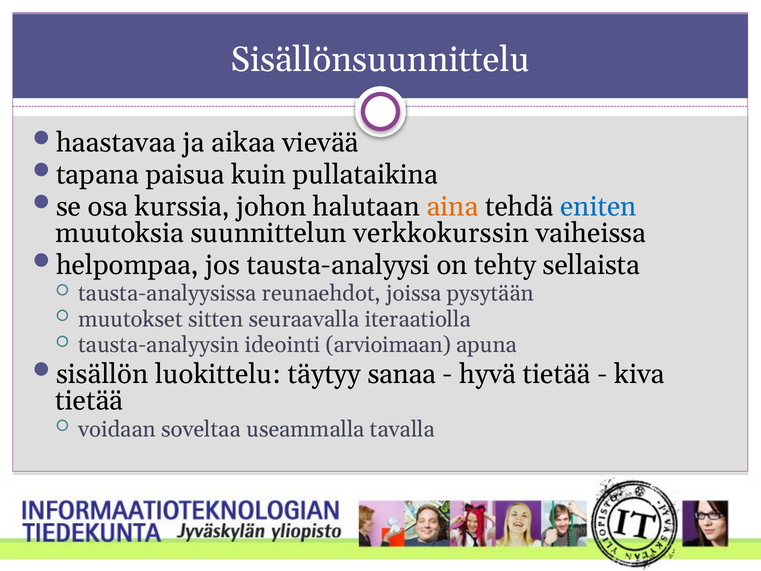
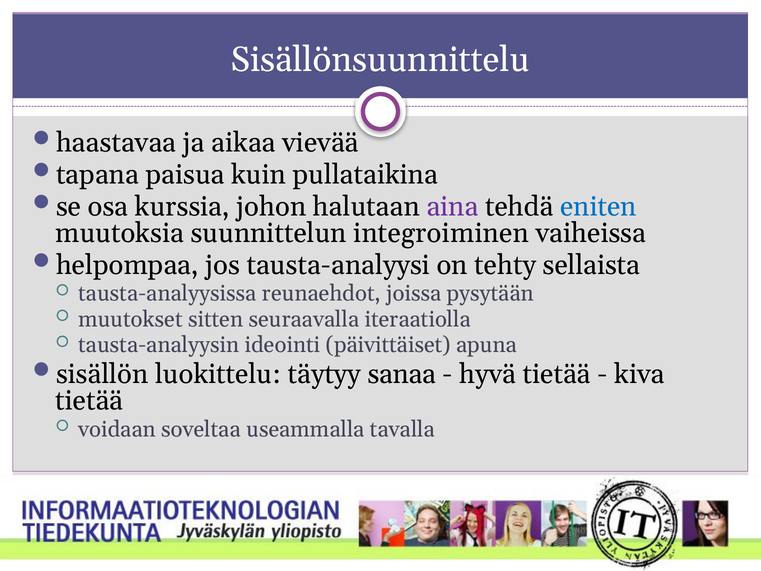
aina colour: orange -> purple
verkkokurssin: verkkokurssin -> integroiminen
arvioimaan: arvioimaan -> päivittäiset
